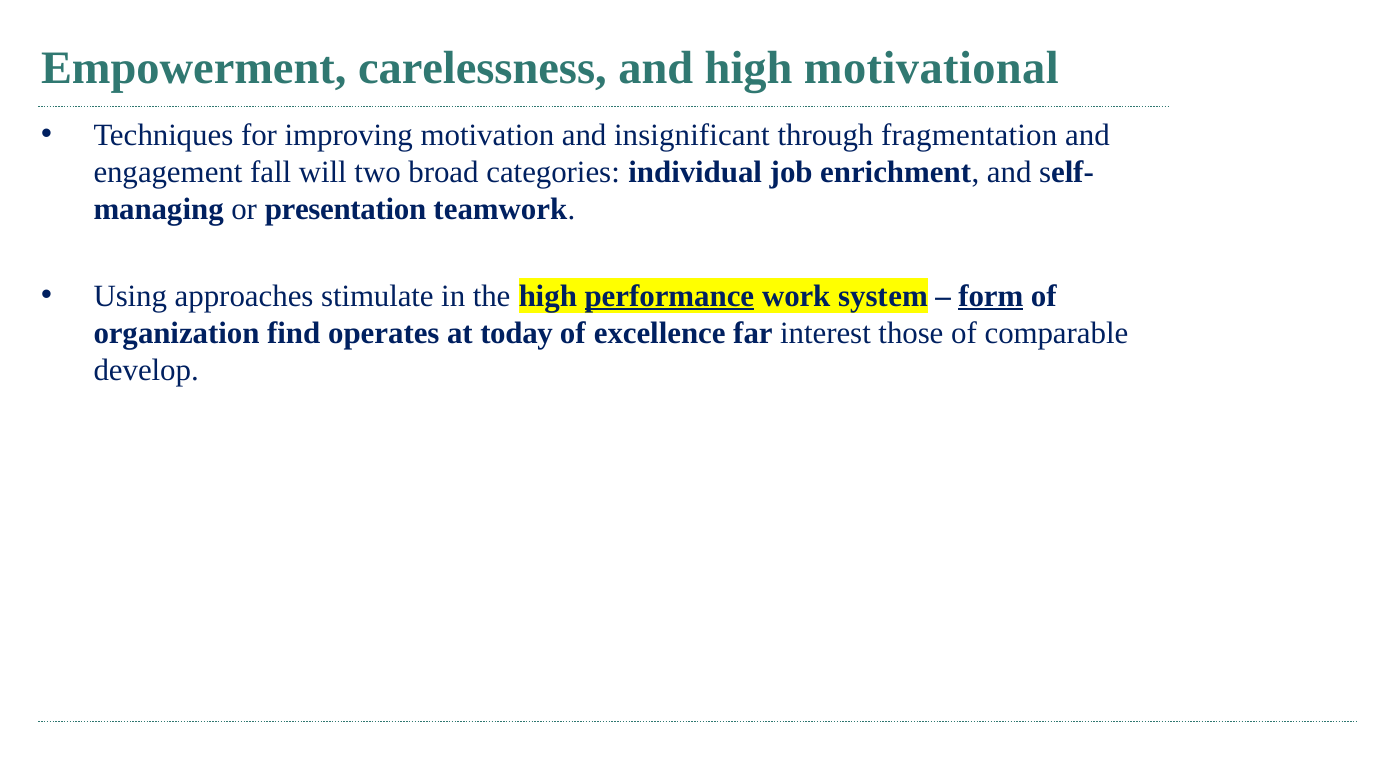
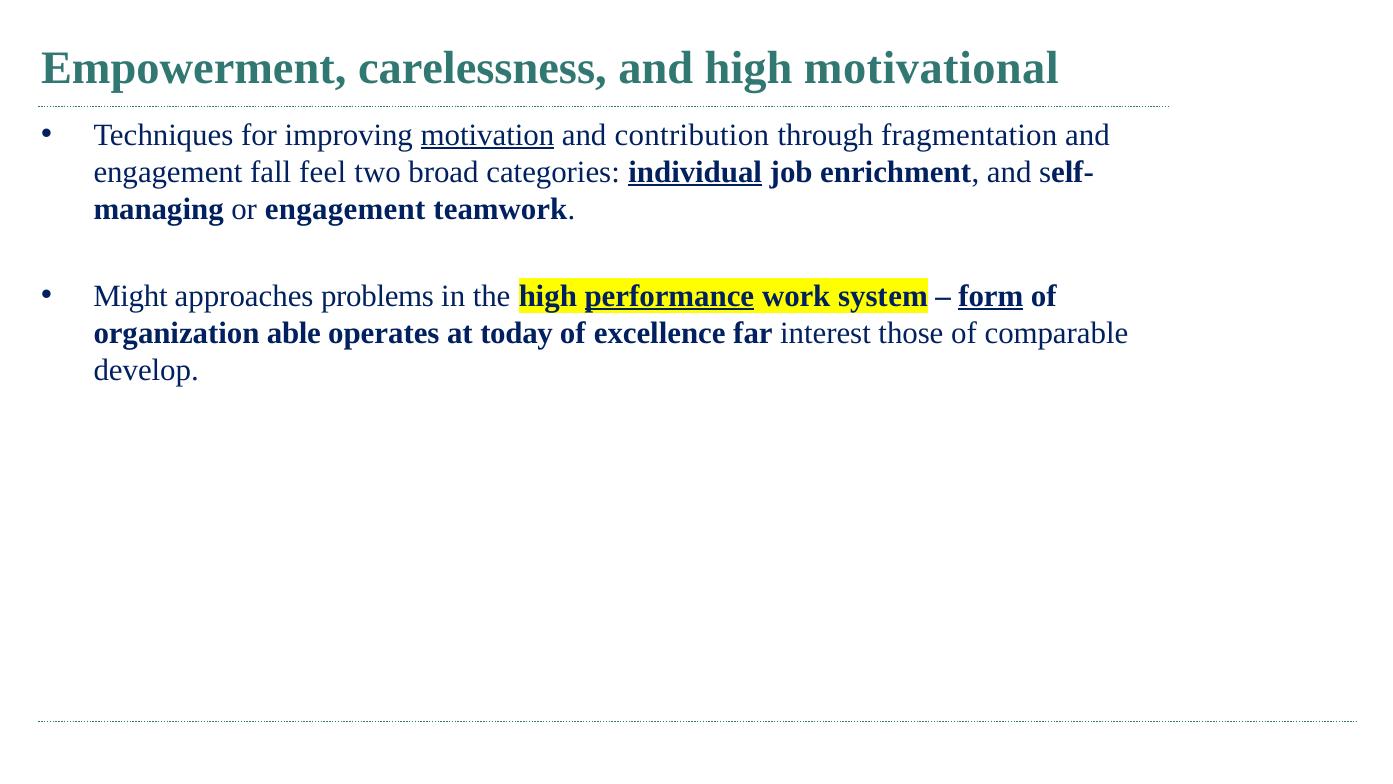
motivation underline: none -> present
insignificant: insignificant -> contribution
will: will -> feel
individual underline: none -> present
or presentation: presentation -> engagement
Using: Using -> Might
stimulate: stimulate -> problems
find: find -> able
